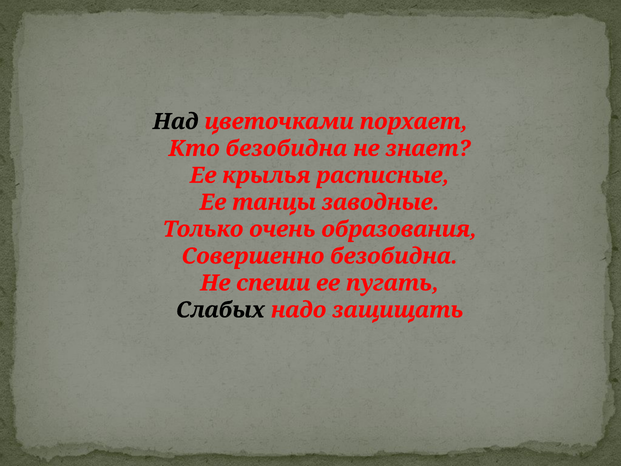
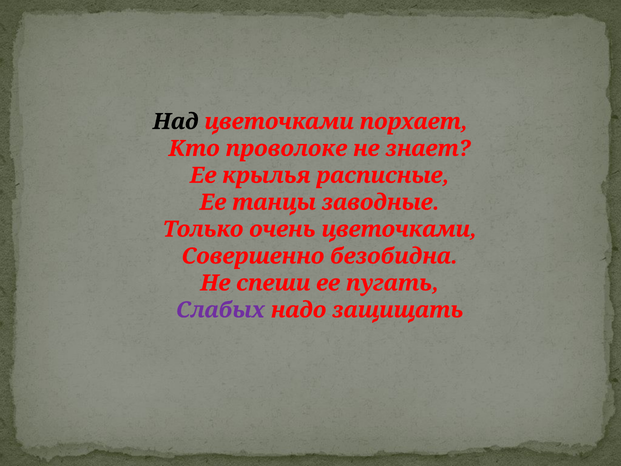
Кто безобидна: безобидна -> проволоке
очень образования: образования -> цветочками
Слабых colour: black -> purple
